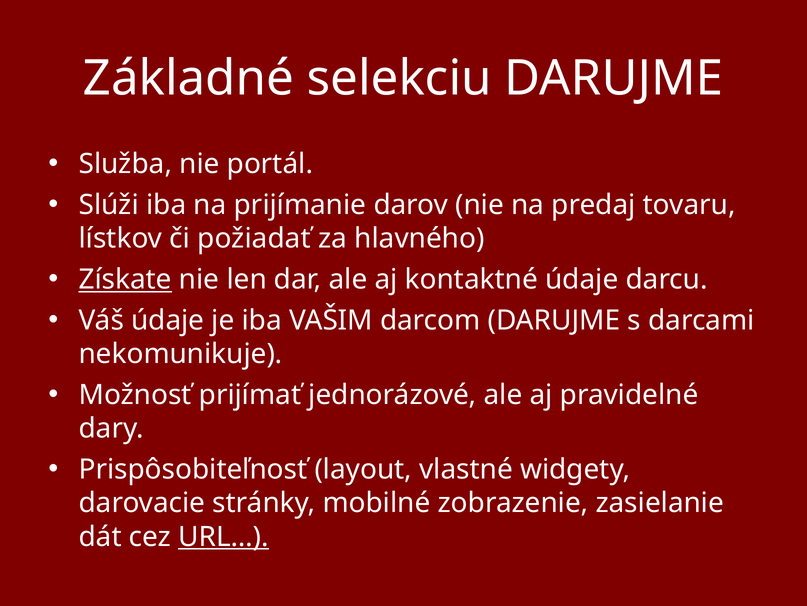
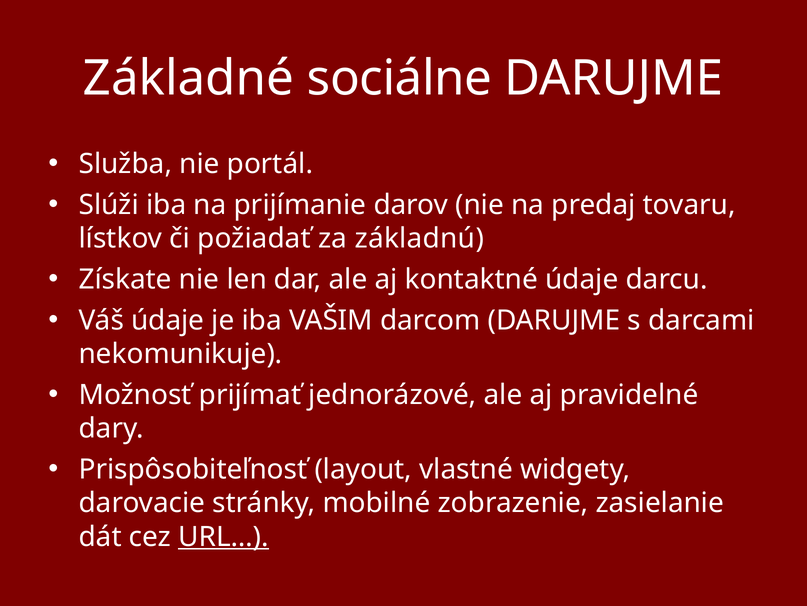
selekciu: selekciu -> sociálne
hlavného: hlavného -> základnú
Získate underline: present -> none
